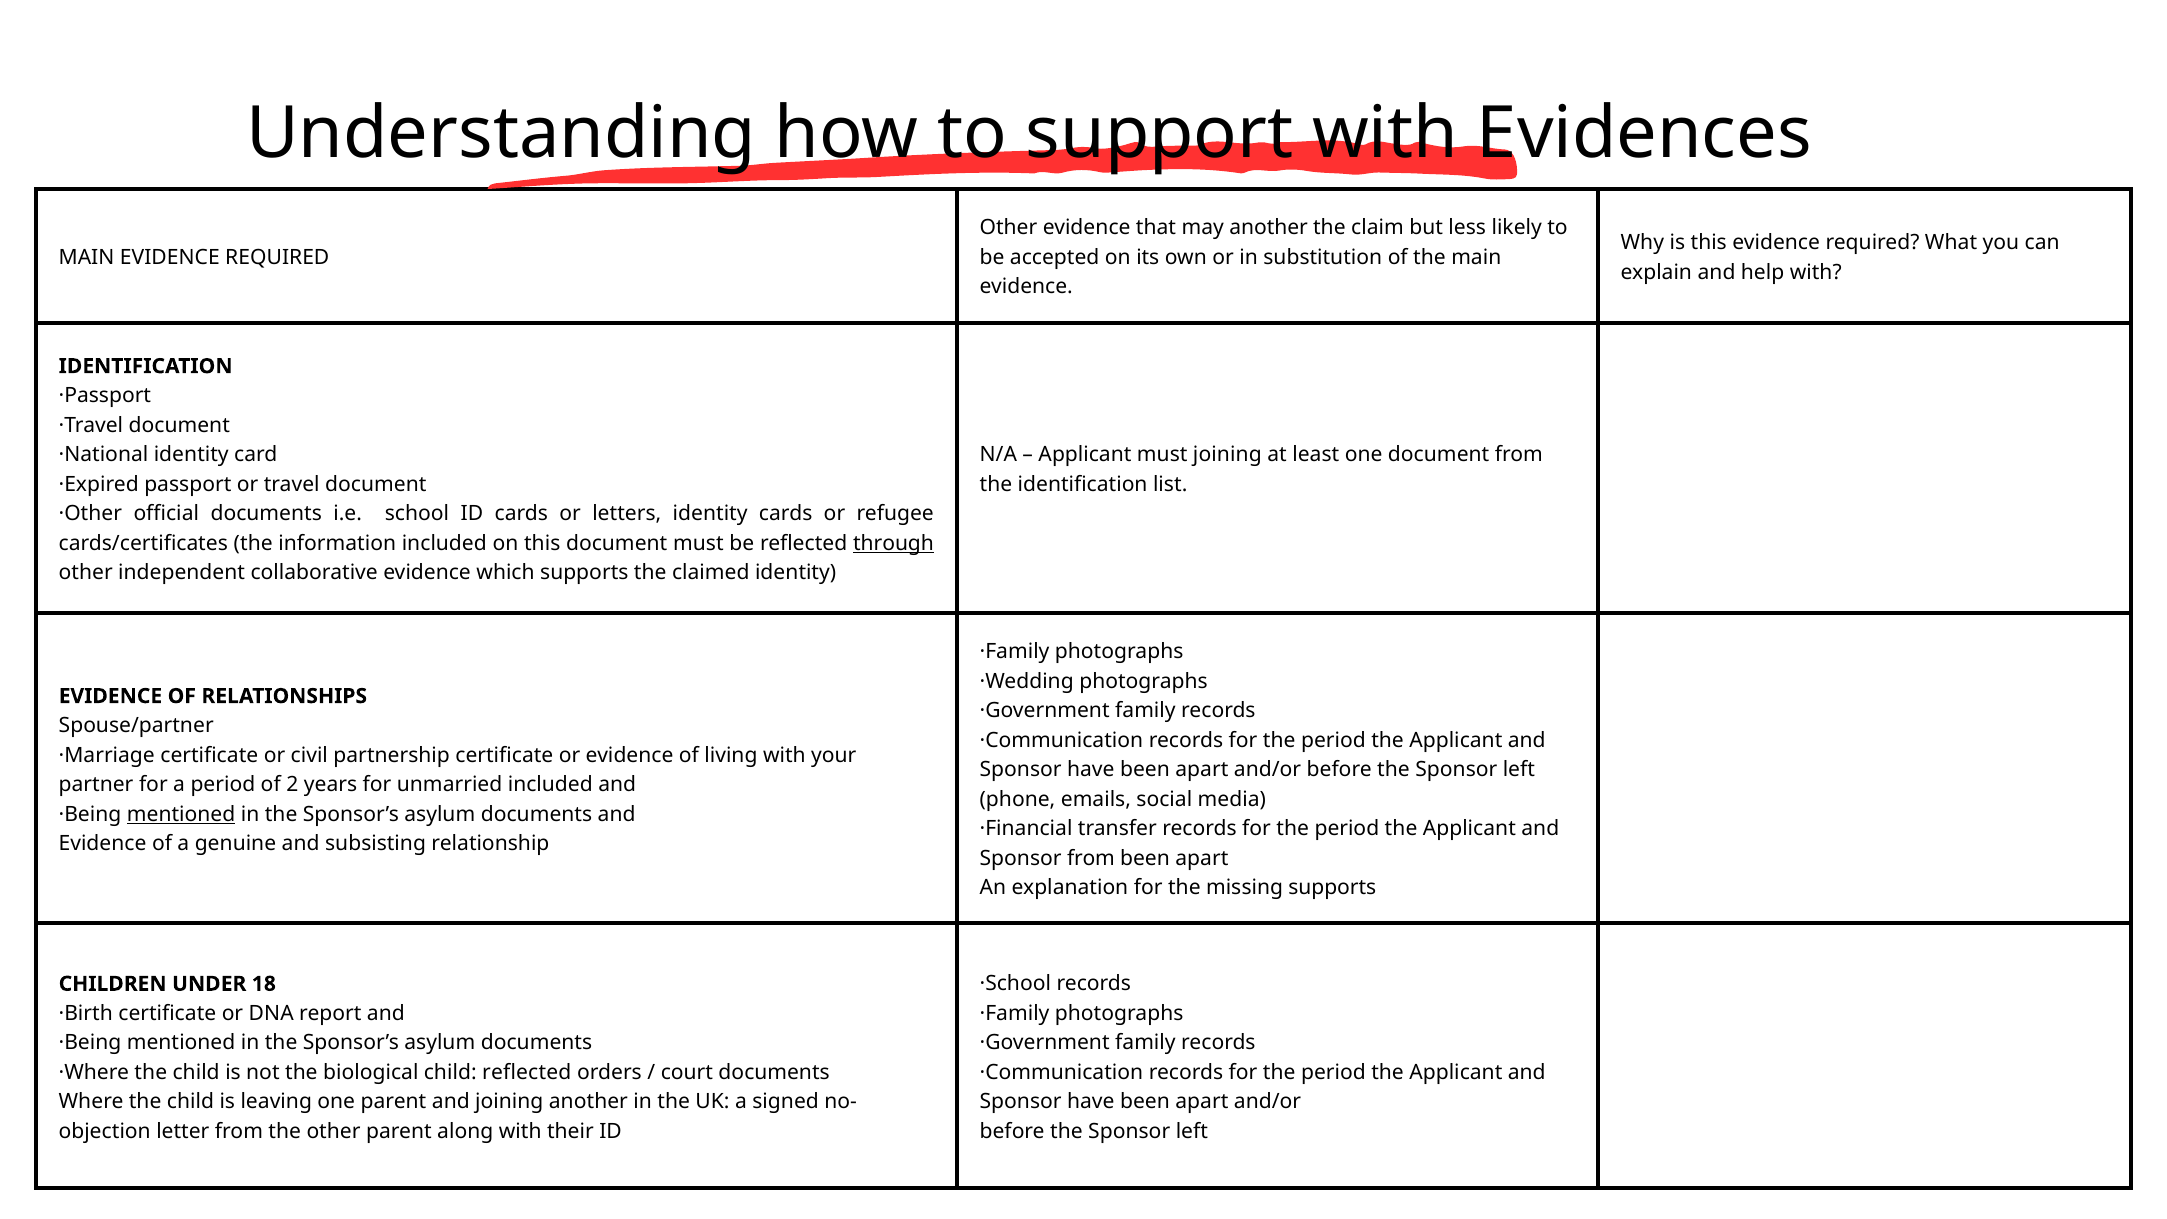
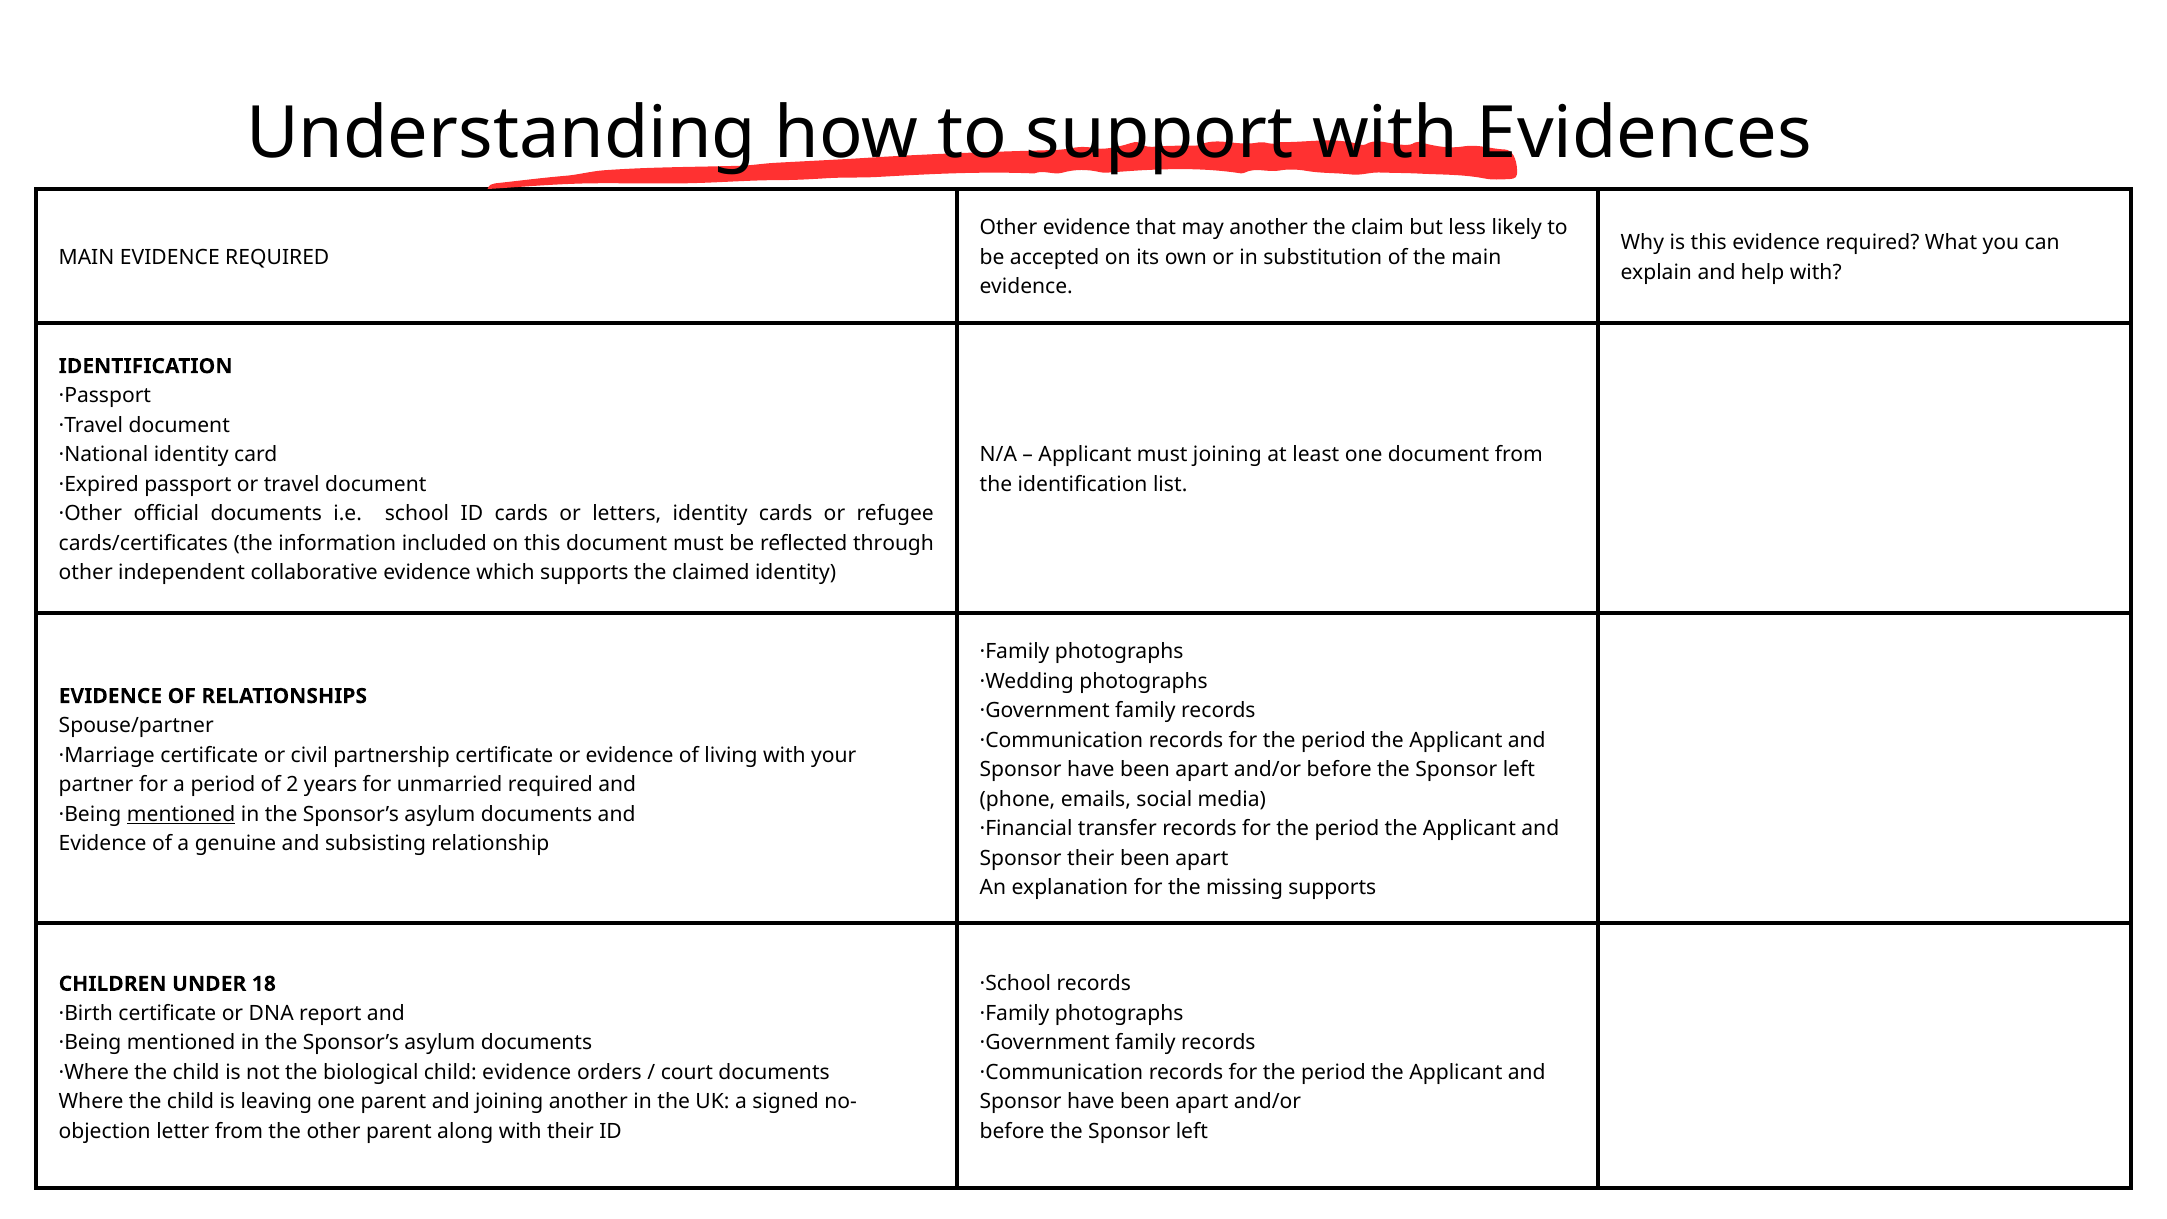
through underline: present -> none
unmarried included: included -> required
Sponsor from: from -> their
child reflected: reflected -> evidence
